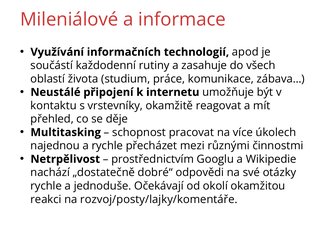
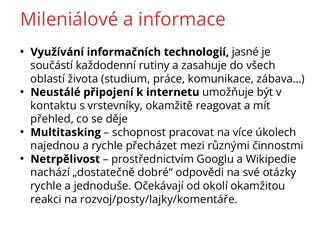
apod: apod -> jasné
